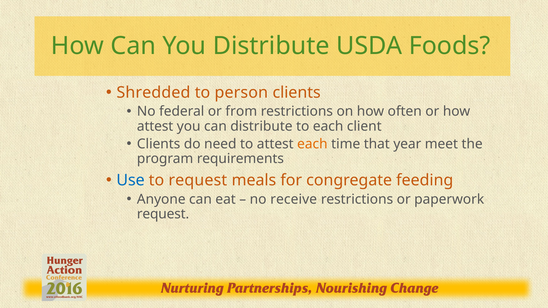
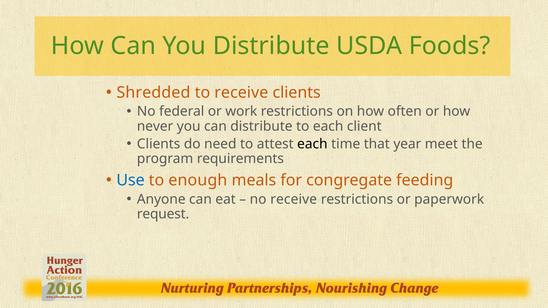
to person: person -> receive
from: from -> work
attest at (155, 126): attest -> never
each at (312, 144) colour: orange -> black
to request: request -> enough
